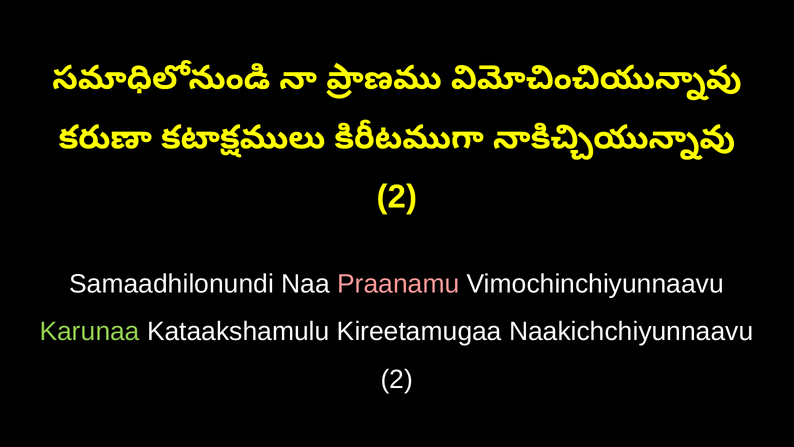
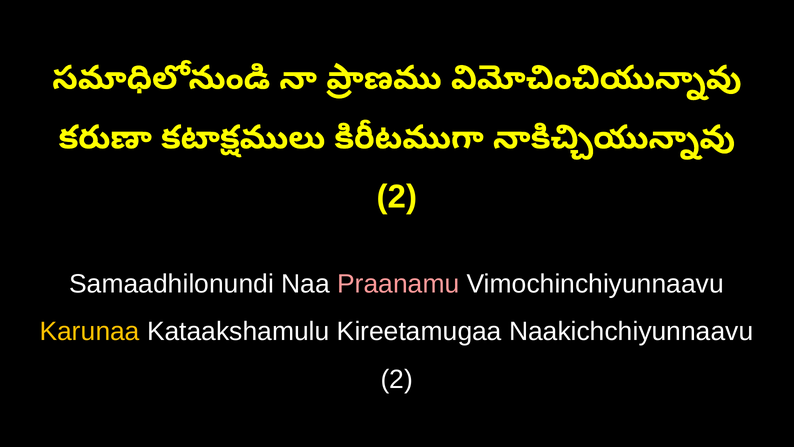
Karunaa colour: light green -> yellow
